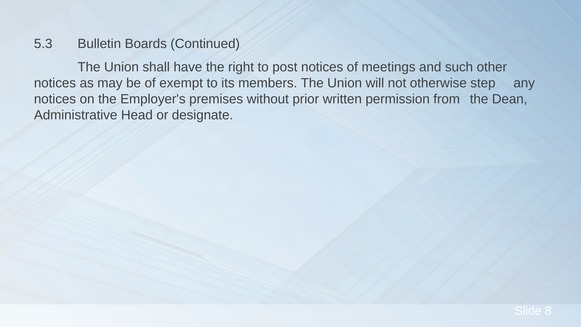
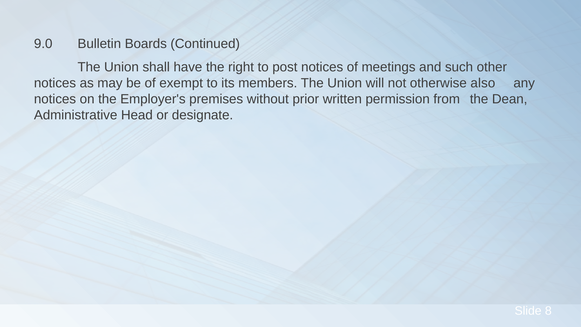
5.3: 5.3 -> 9.0
step: step -> also
